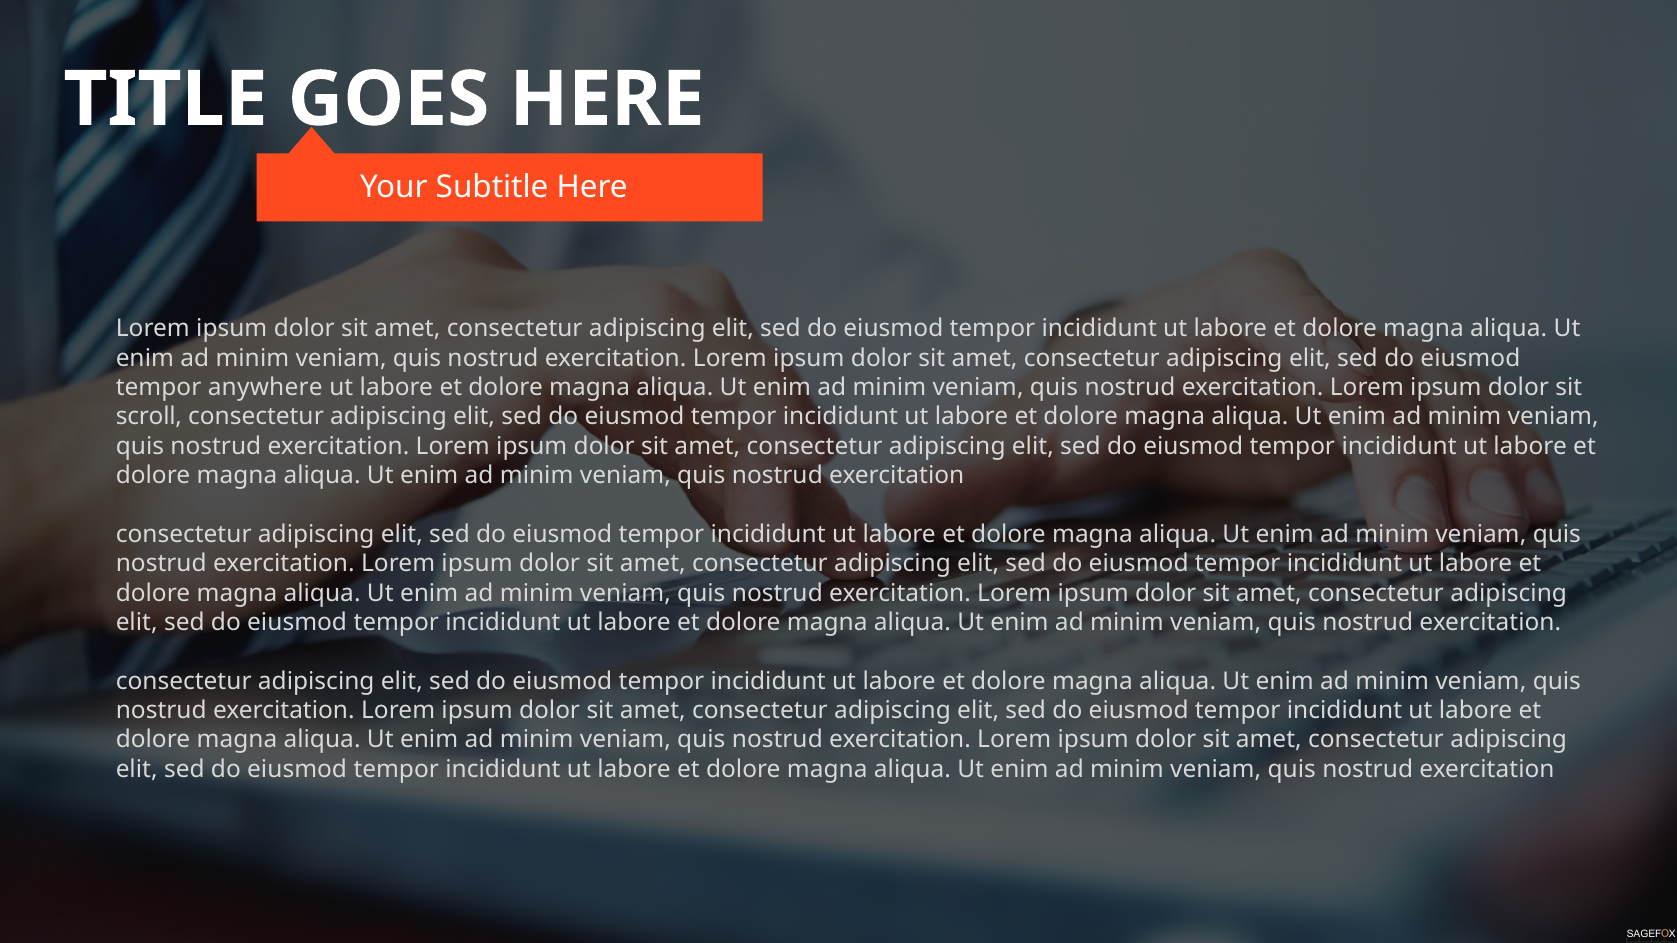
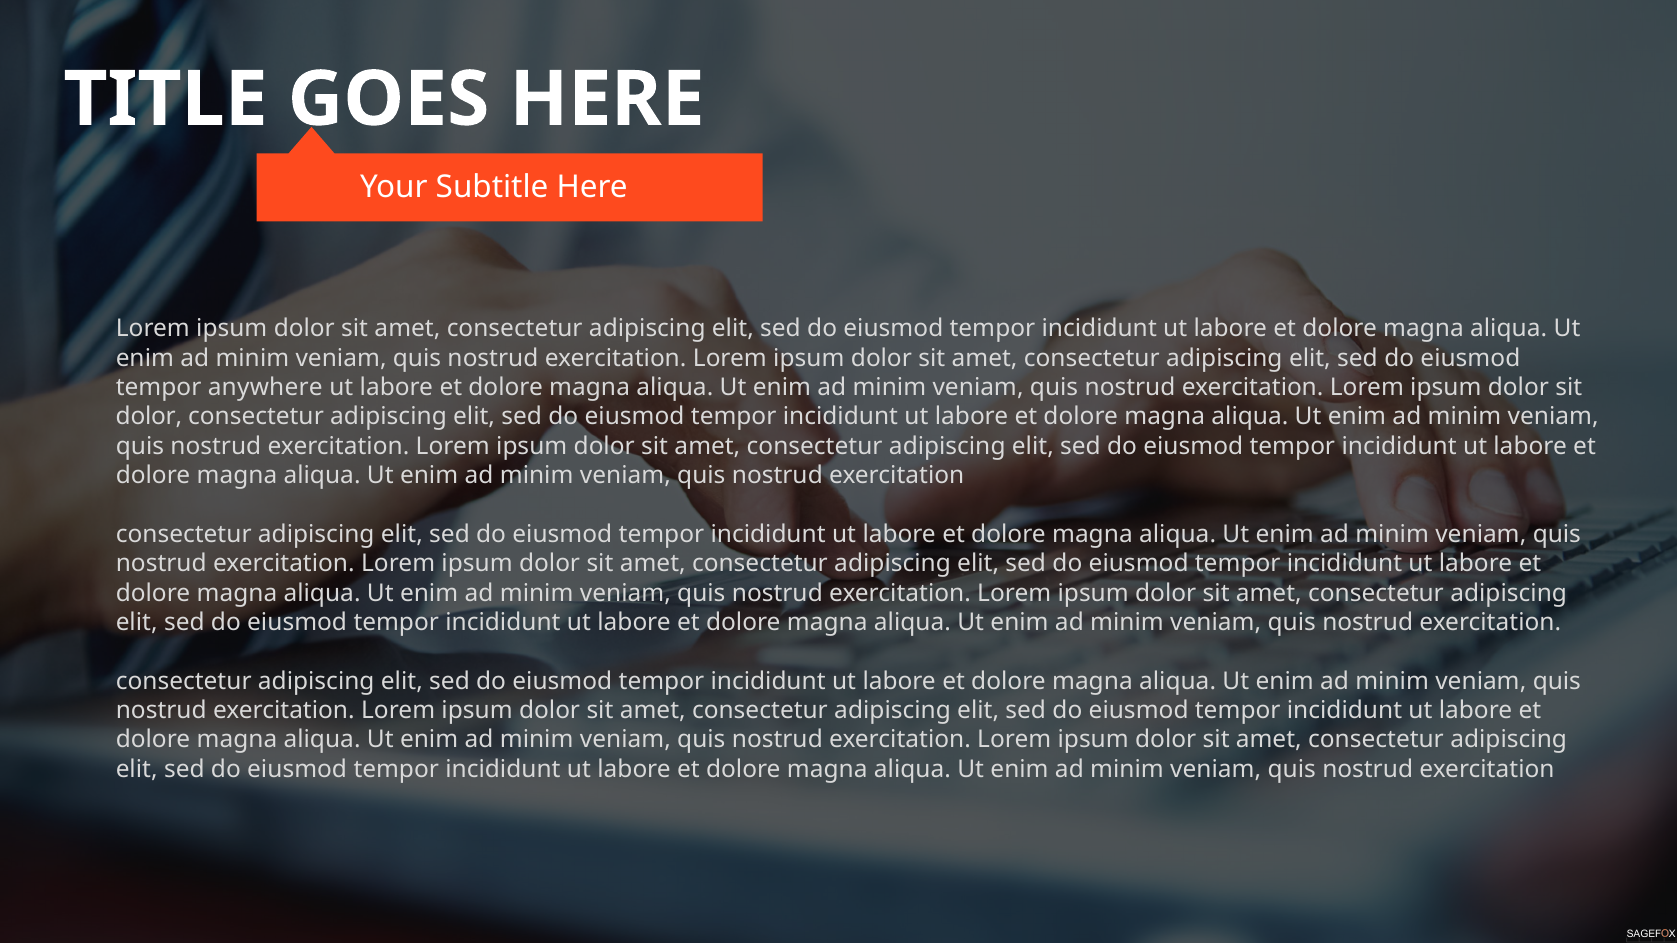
scroll at (149, 417): scroll -> dolor
